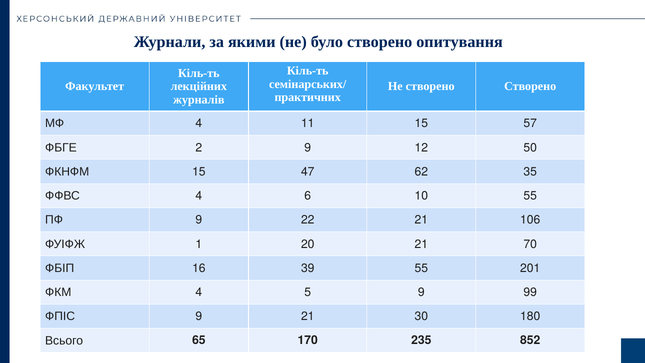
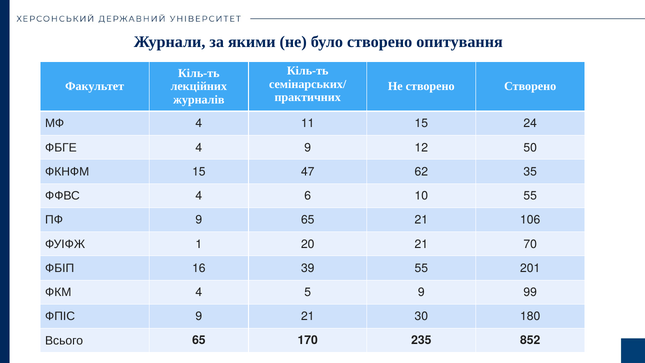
57: 57 -> 24
ФБГЕ 2: 2 -> 4
9 22: 22 -> 65
